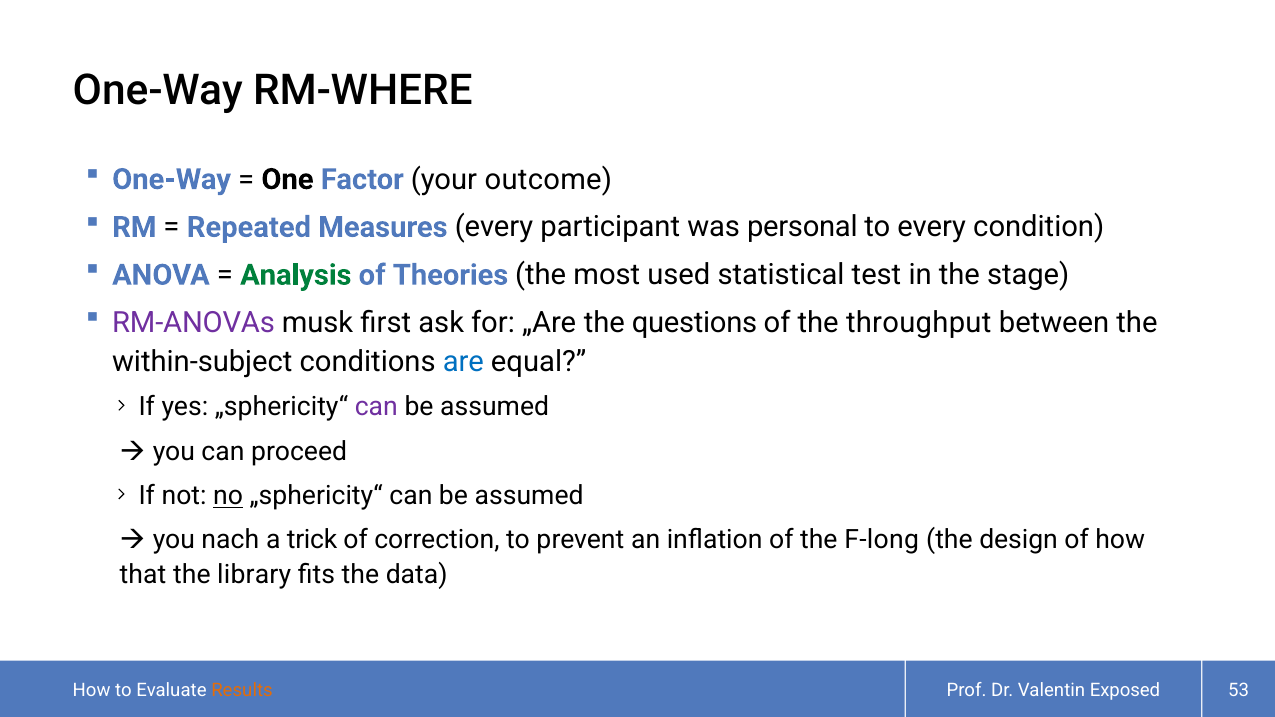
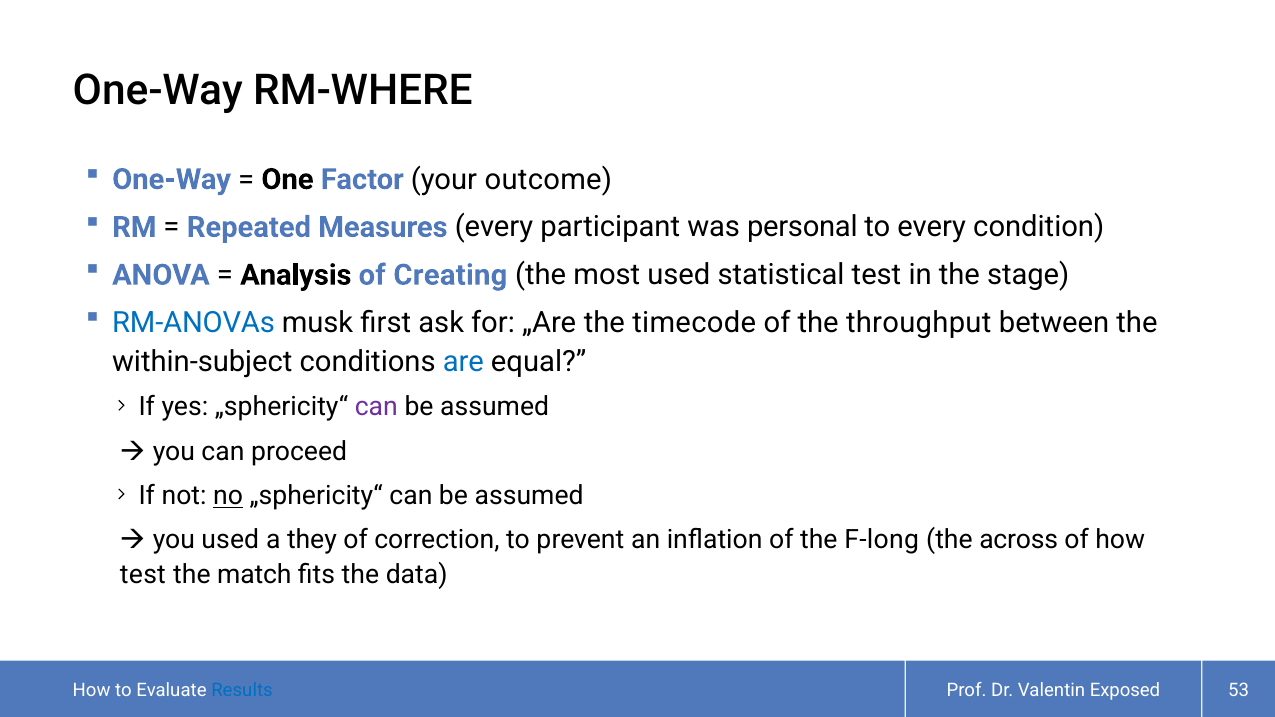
Analysis colour: green -> black
Theories: Theories -> Creating
RM-ANOVAs colour: purple -> blue
questions: questions -> timecode
you nach: nach -> used
trick: trick -> they
design: design -> across
that at (143, 575): that -> test
library: library -> match
Results colour: orange -> blue
